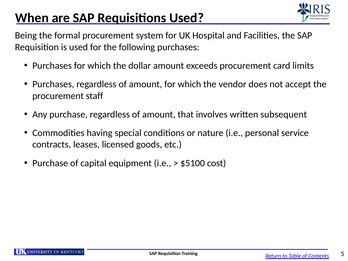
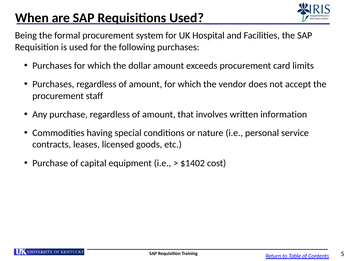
subsequent: subsequent -> information
$5100: $5100 -> $1402
